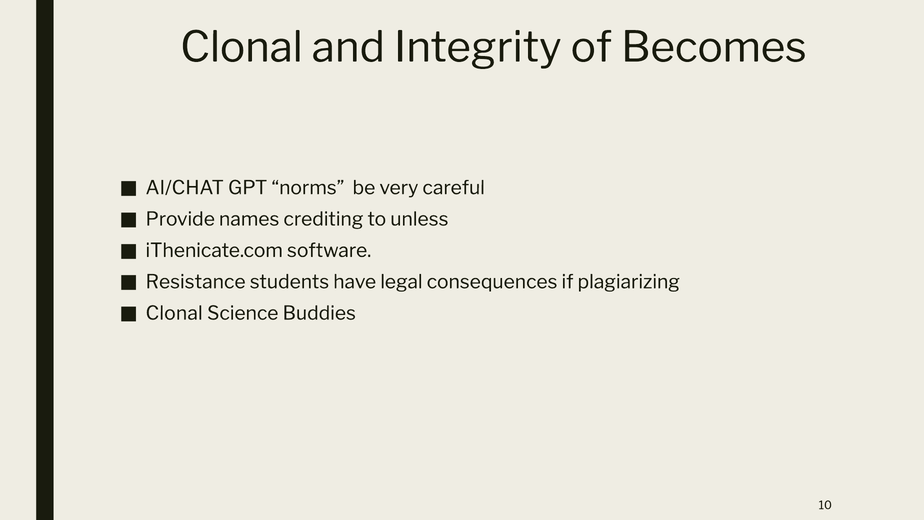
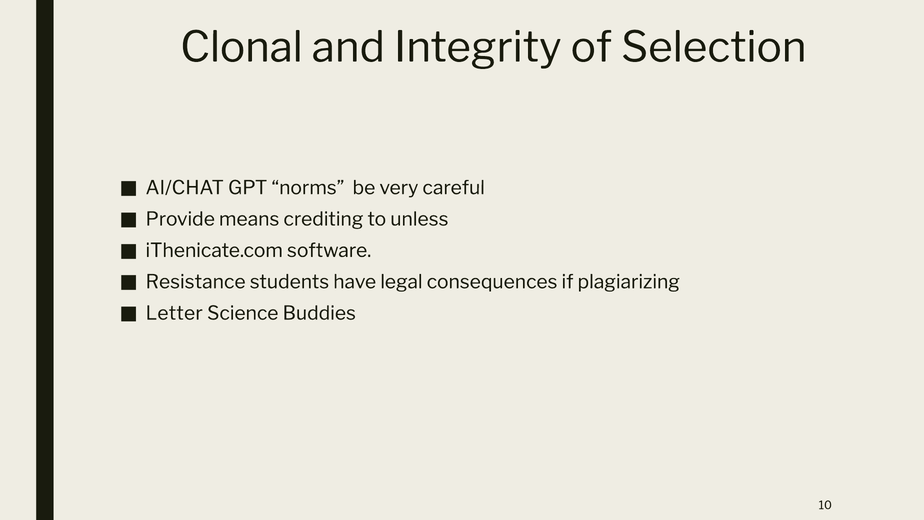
Becomes: Becomes -> Selection
names: names -> means
Clonal at (174, 313): Clonal -> Letter
